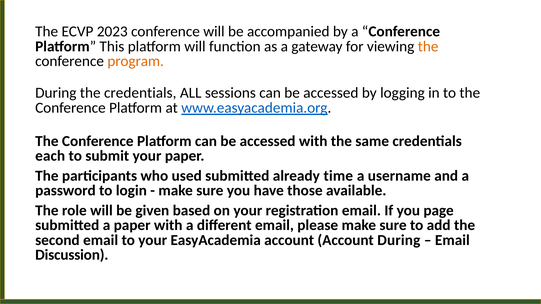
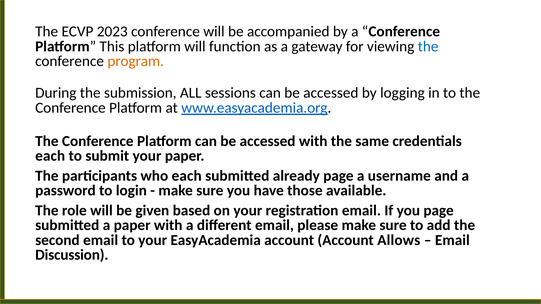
the at (428, 46) colour: orange -> blue
the credentials: credentials -> submission
who used: used -> each
already time: time -> page
Account During: During -> Allows
